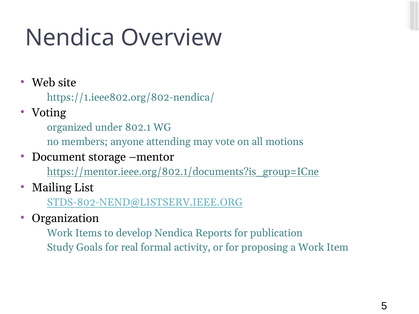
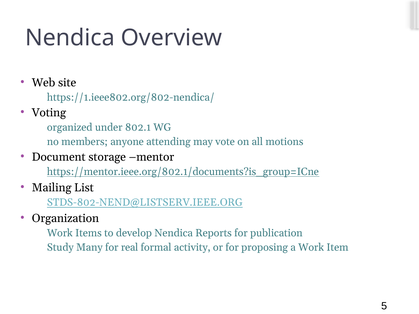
Goals: Goals -> Many
